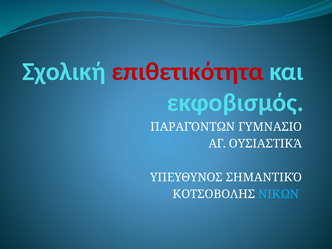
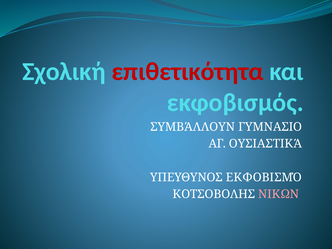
ΠΑΡΑΓΌΝΤΩΝ: ΠΑΡΑΓΌΝΤΩΝ -> ΣΥΜΒΆΛΛΟΥΝ
ΣΗΜΑΝΤΙΚΌ: ΣΗΜΑΝΤΙΚΌ -> ΕΚΦΟΒΙΣΜΌ
ΝΙΚΩΝ colour: light blue -> pink
